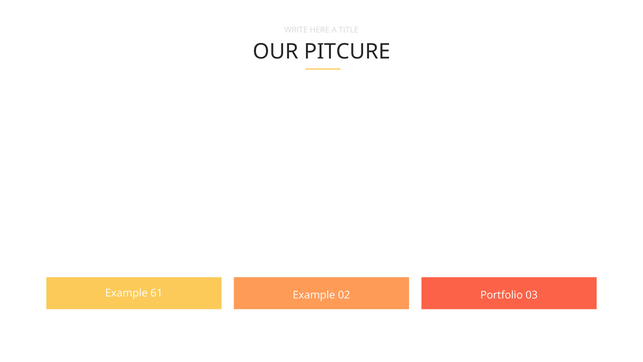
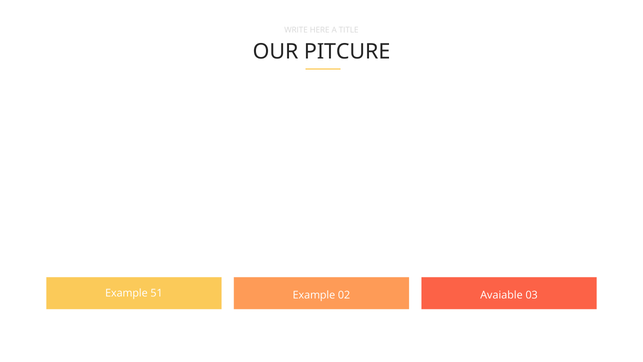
61: 61 -> 51
Portfolio: Portfolio -> Avaiable
